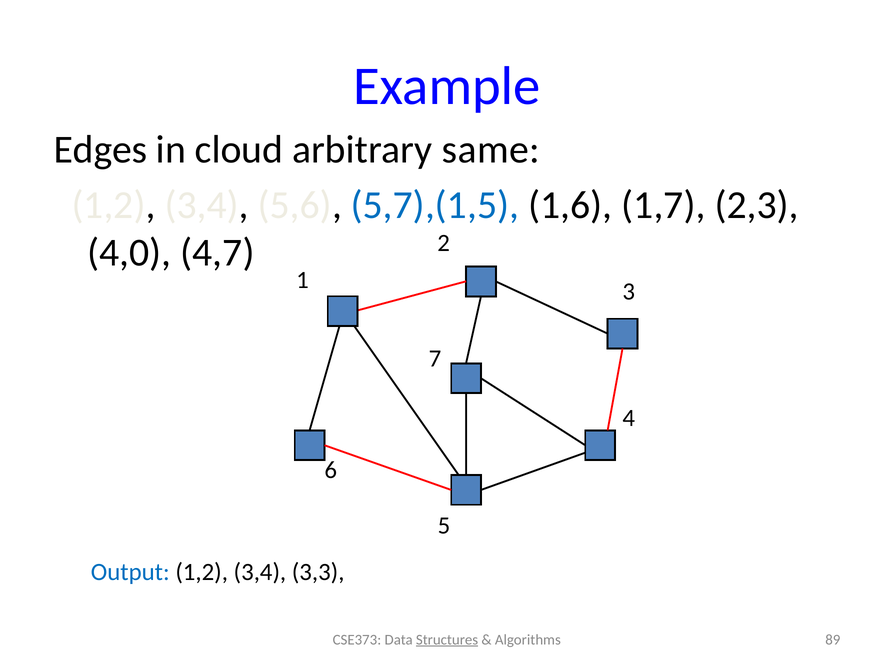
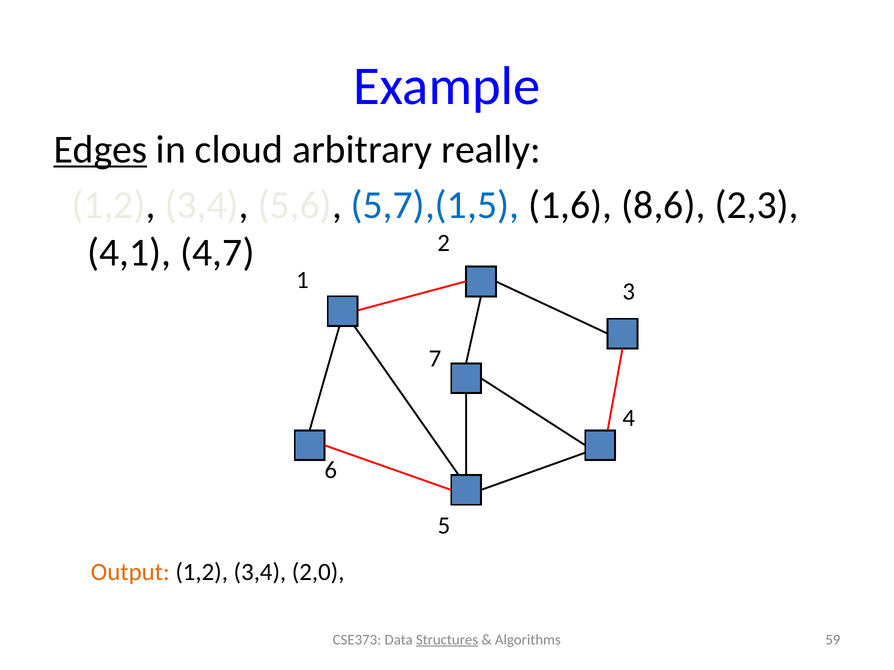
Edges underline: none -> present
same: same -> really
1,7: 1,7 -> 8,6
4,0: 4,0 -> 4,1
Output colour: blue -> orange
3,3: 3,3 -> 2,0
89: 89 -> 59
